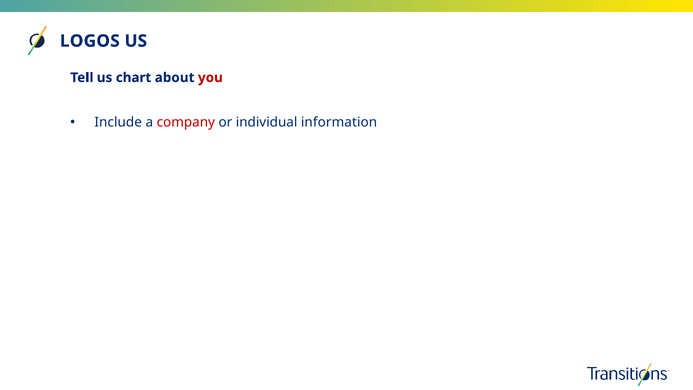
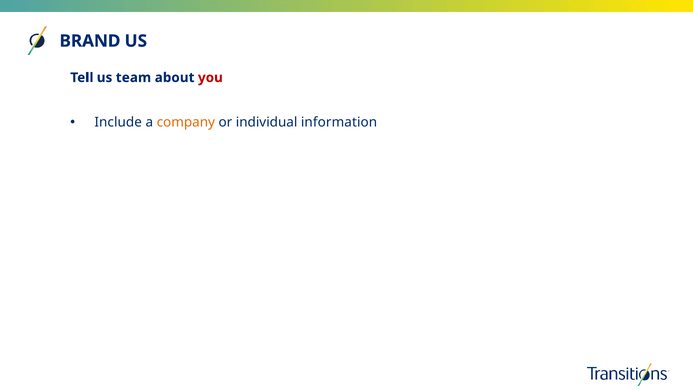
LOGOS: LOGOS -> BRAND
chart: chart -> team
company colour: red -> orange
